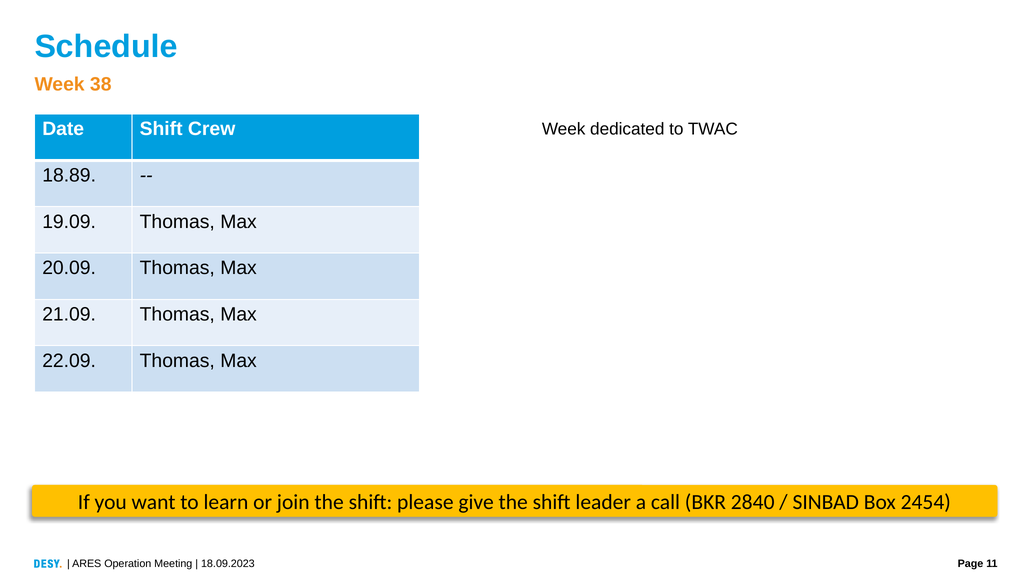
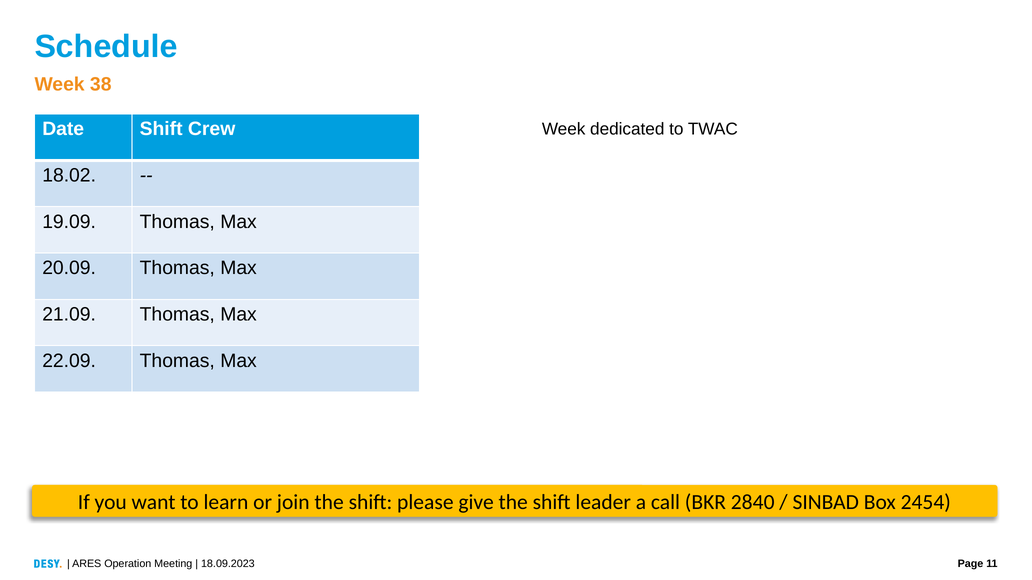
18.89: 18.89 -> 18.02
